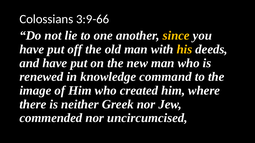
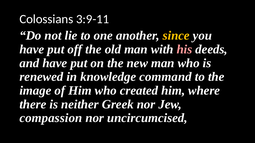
3:9-66: 3:9-66 -> 3:9-11
his colour: yellow -> pink
commended: commended -> compassion
